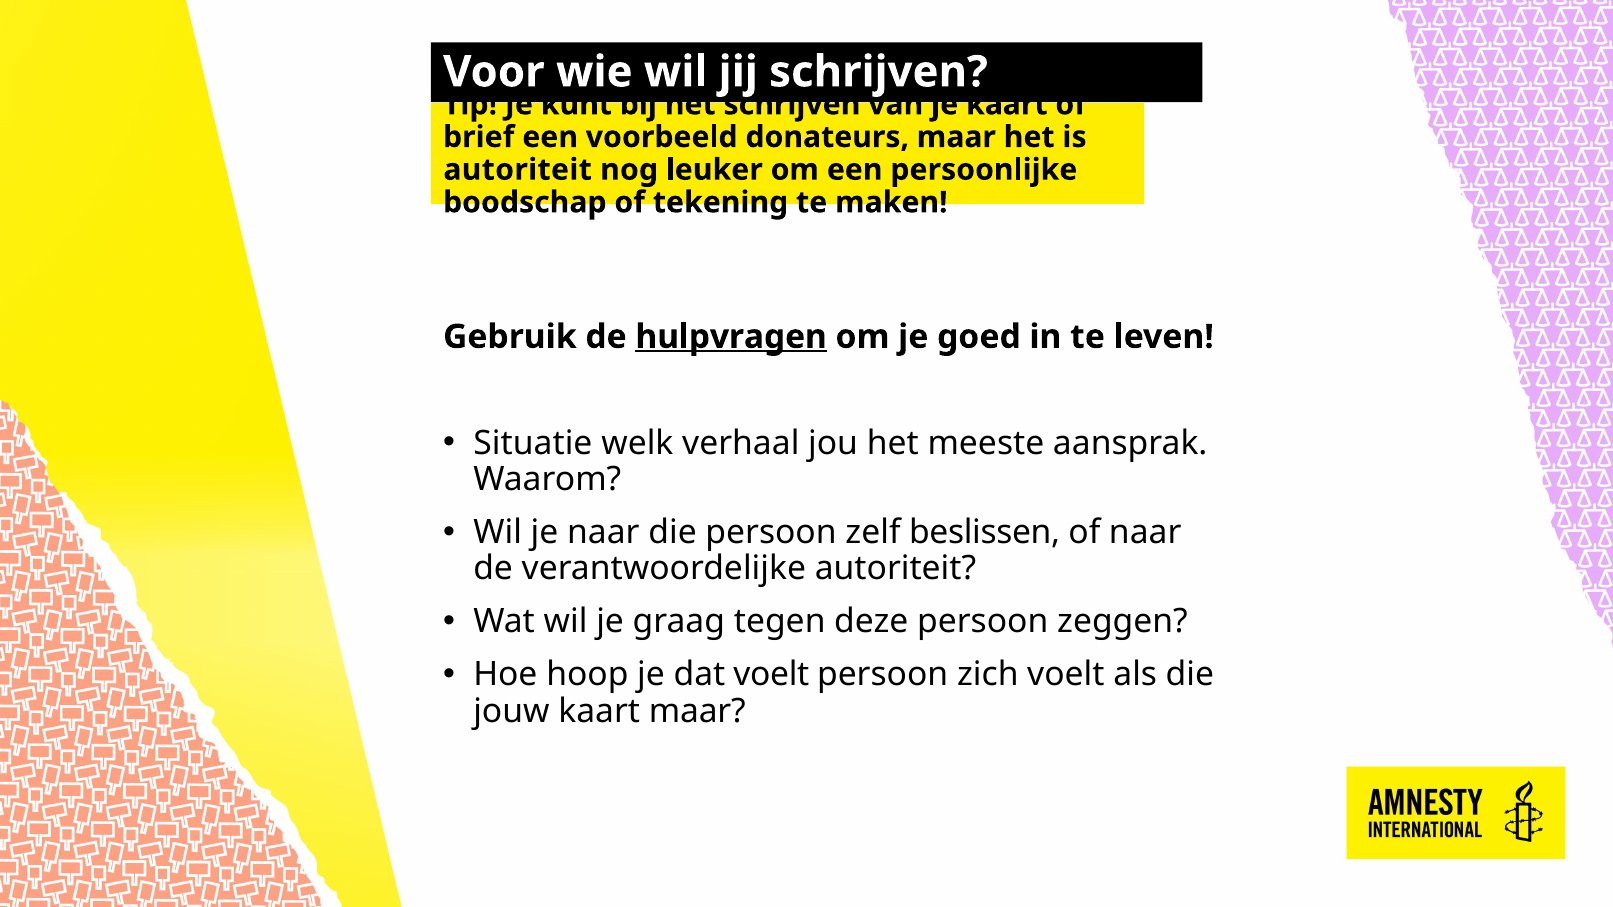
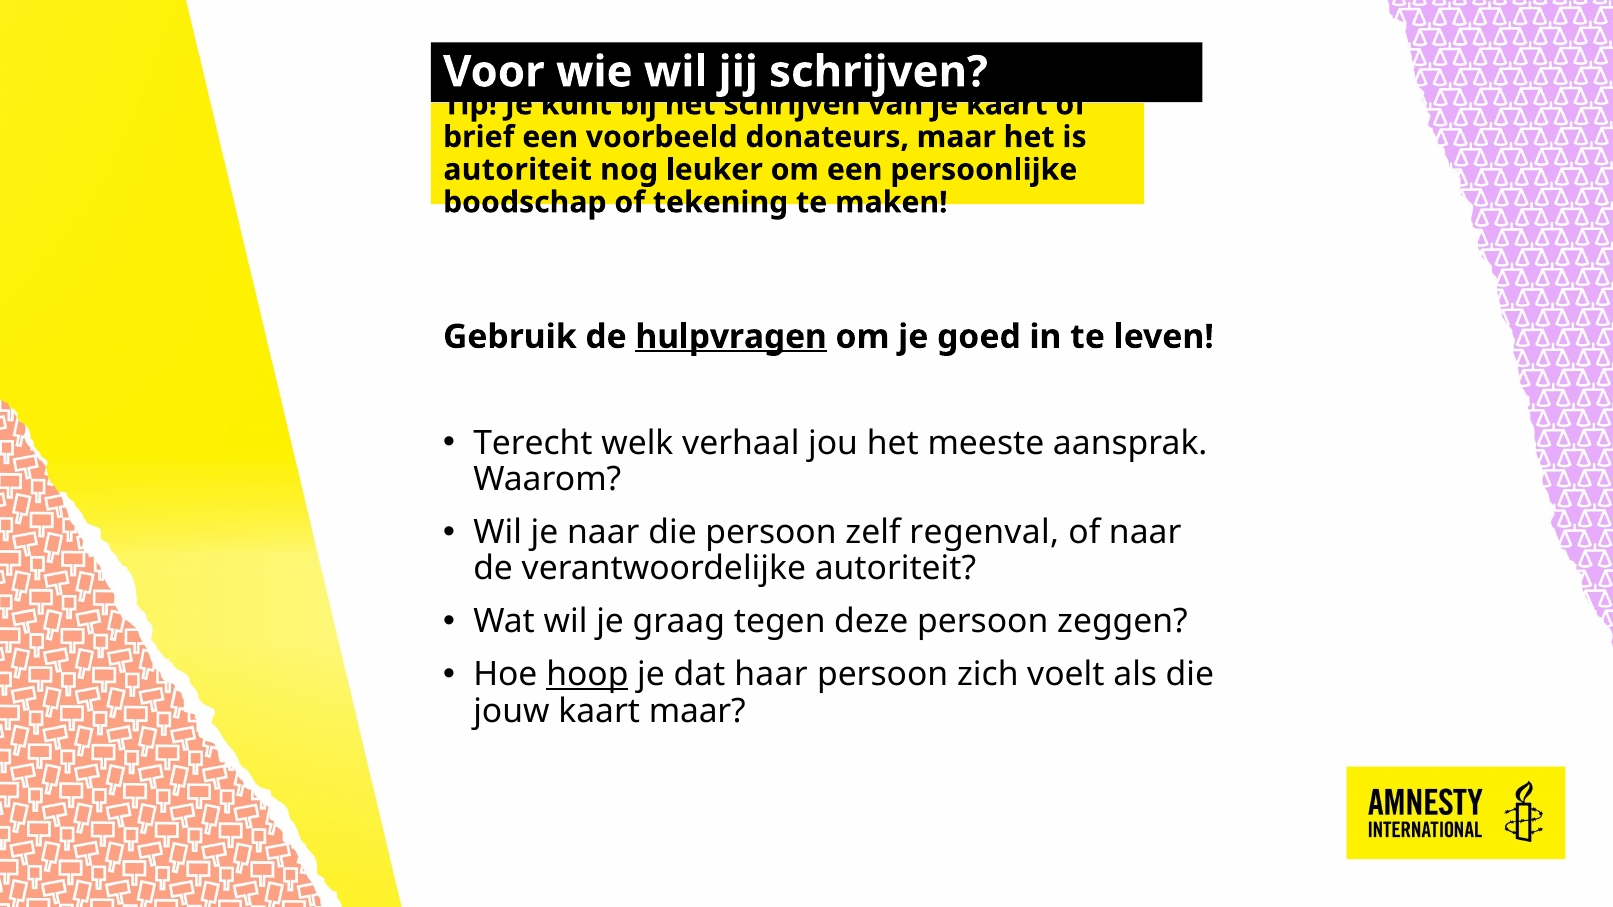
Situatie: Situatie -> Terecht
beslissen: beslissen -> regenval
hoop underline: none -> present
dat voelt: voelt -> haar
